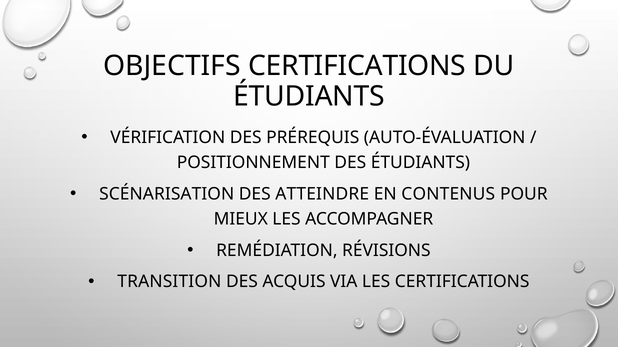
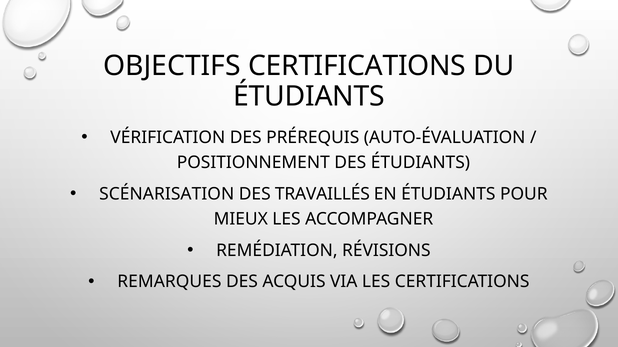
ATTEINDRE: ATTEINDRE -> TRAVAILLÉS
EN CONTENUS: CONTENUS -> ÉTUDIANTS
TRANSITION: TRANSITION -> REMARQUES
